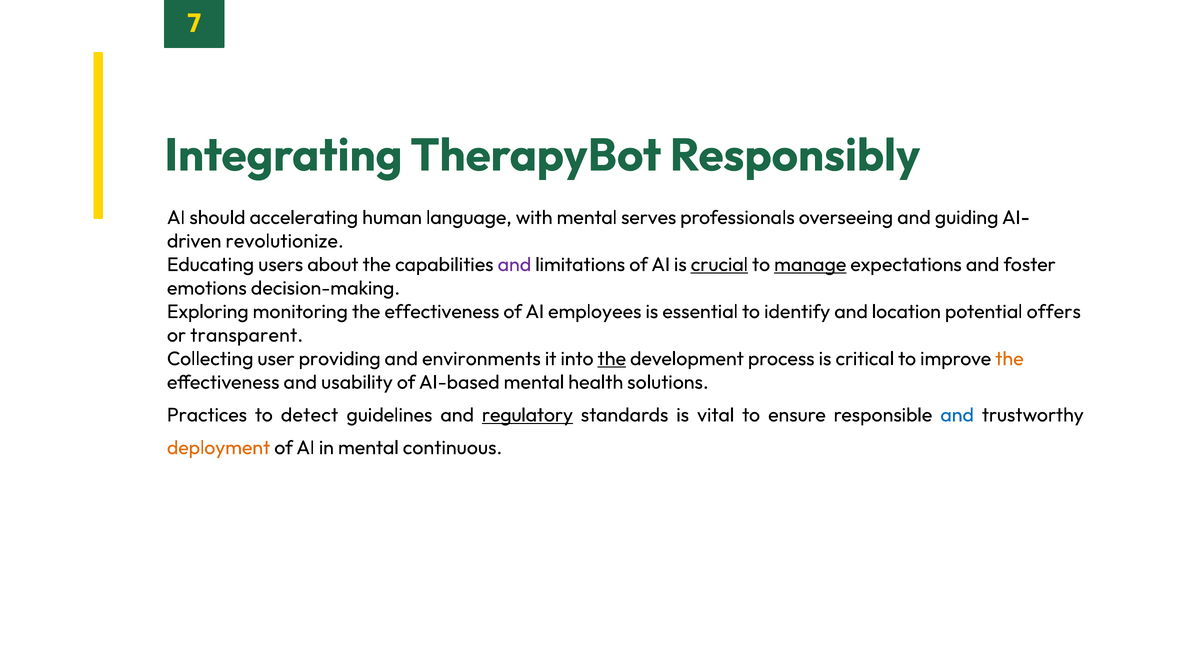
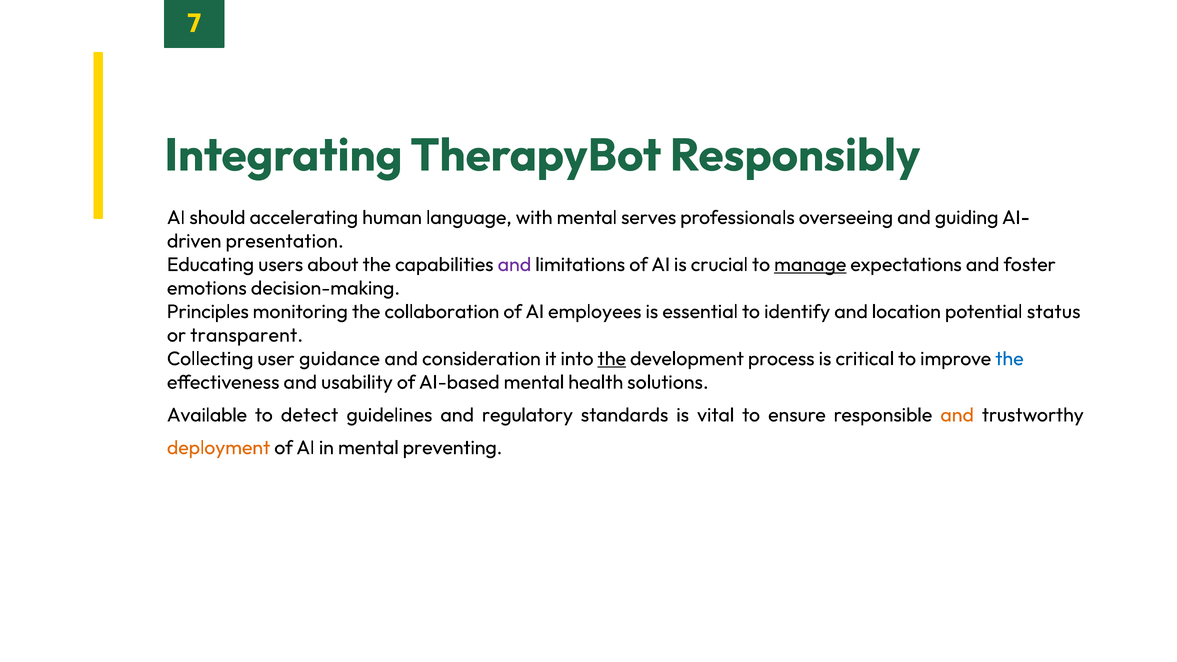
revolutionize: revolutionize -> presentation
crucial underline: present -> none
Exploring: Exploring -> Principles
monitoring the effectiveness: effectiveness -> collaboration
offers: offers -> status
providing: providing -> guidance
environments: environments -> consideration
the at (1009, 359) colour: orange -> blue
Practices: Practices -> Available
regulatory underline: present -> none
and at (957, 415) colour: blue -> orange
continuous: continuous -> preventing
